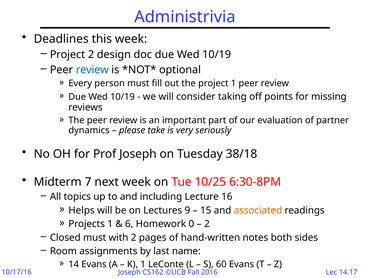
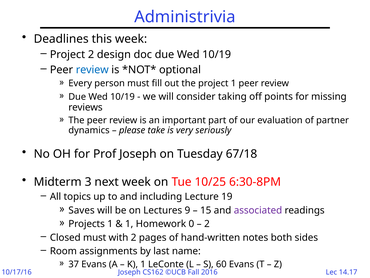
38/18: 38/18 -> 67/18
7: 7 -> 3
16: 16 -> 19
Helps: Helps -> Saves
associated colour: orange -> purple
6 at (129, 224): 6 -> 1
14: 14 -> 37
